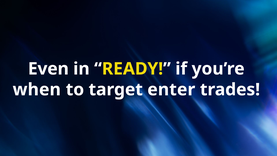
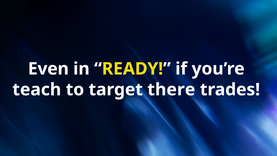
when: when -> teach
enter: enter -> there
